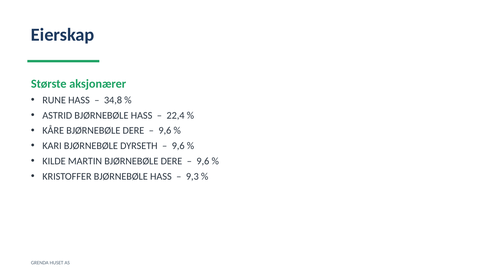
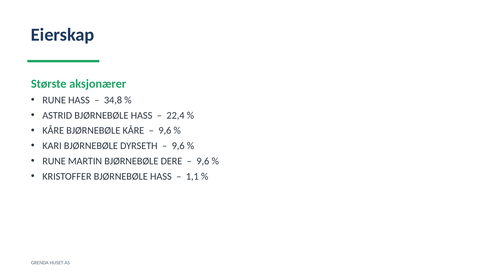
KÅRE BJØRNEBØLE DERE: DERE -> KÅRE
KILDE at (54, 161): KILDE -> RUNE
9,3: 9,3 -> 1,1
